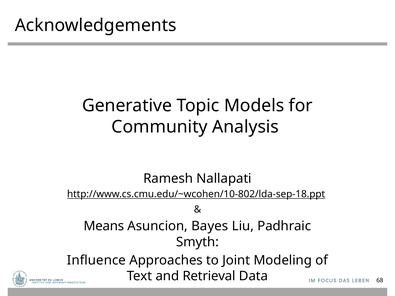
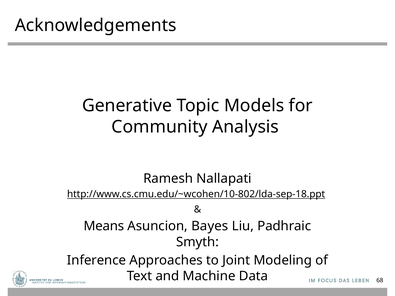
Influence: Influence -> Inference
Retrieval: Retrieval -> Machine
